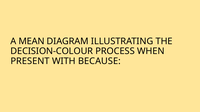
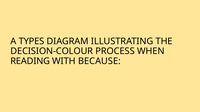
MEAN: MEAN -> TYPES
PRESENT: PRESENT -> READING
